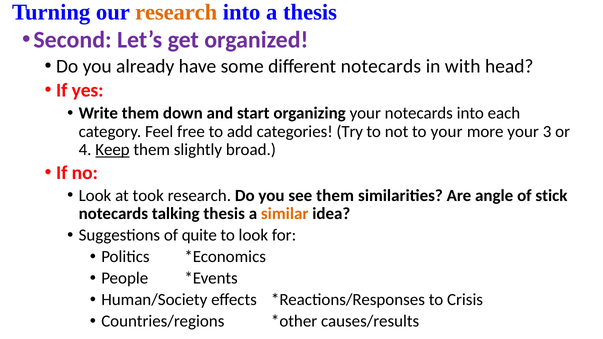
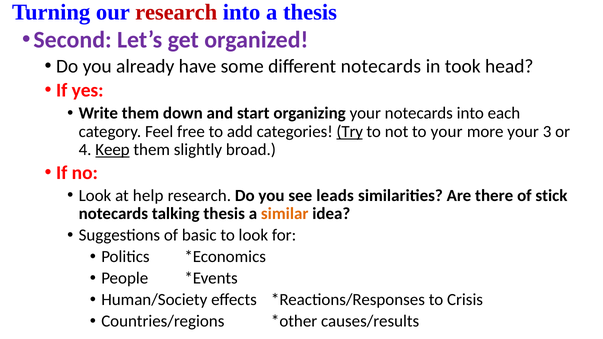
research at (176, 12) colour: orange -> red
with: with -> took
Try underline: none -> present
took: took -> help
see them: them -> leads
angle: angle -> there
quite: quite -> basic
